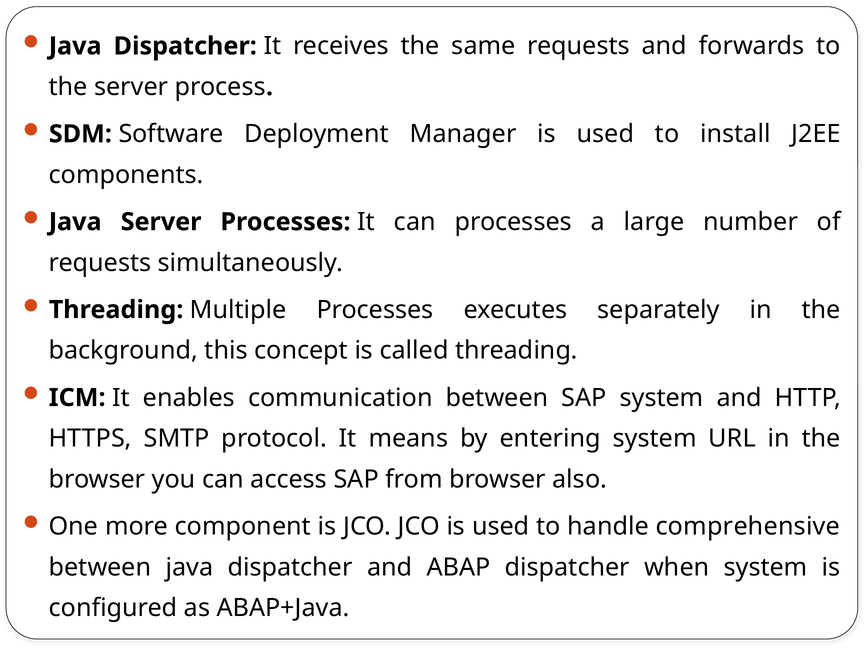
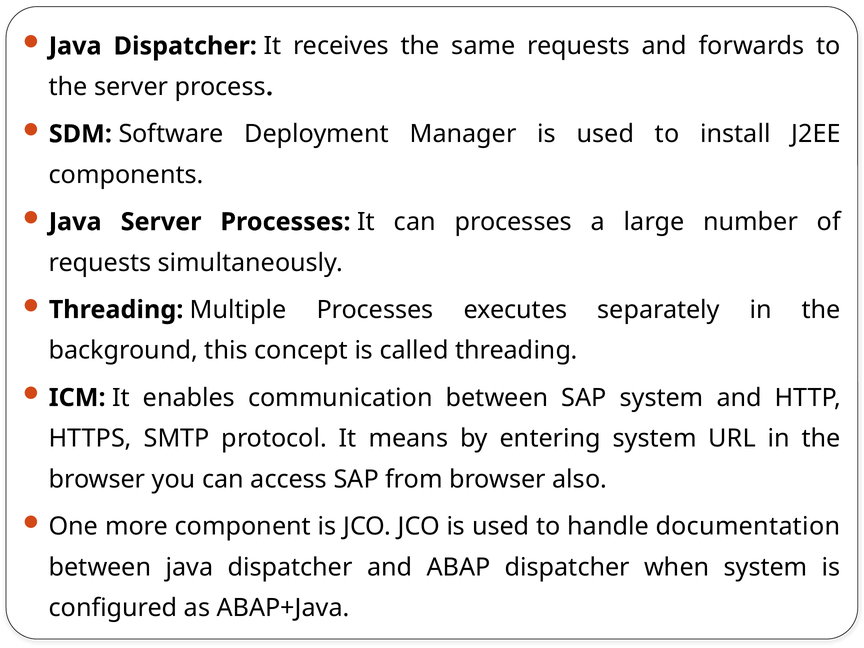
comprehensive: comprehensive -> documentation
